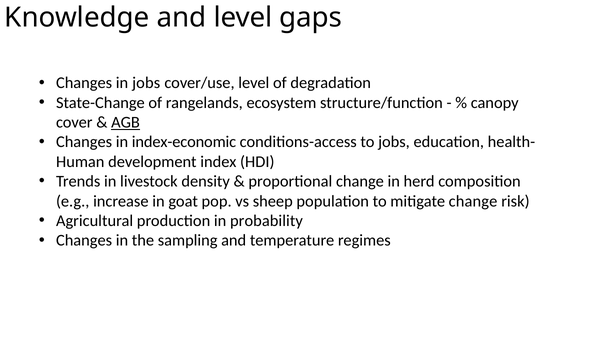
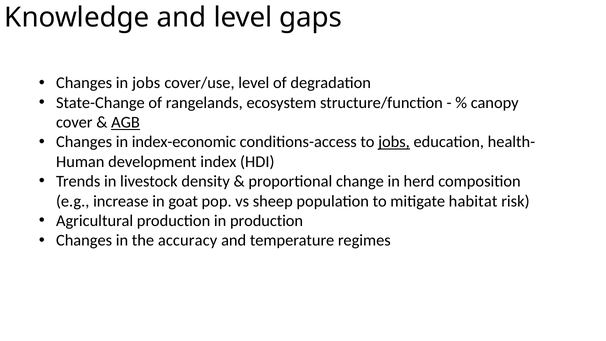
jobs at (394, 142) underline: none -> present
mitigate change: change -> habitat
in probability: probability -> production
sampling: sampling -> accuracy
